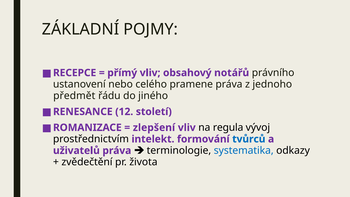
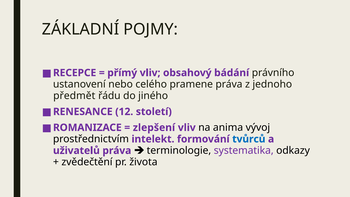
notářů: notářů -> bádání
regula: regula -> anima
systematika colour: blue -> purple
